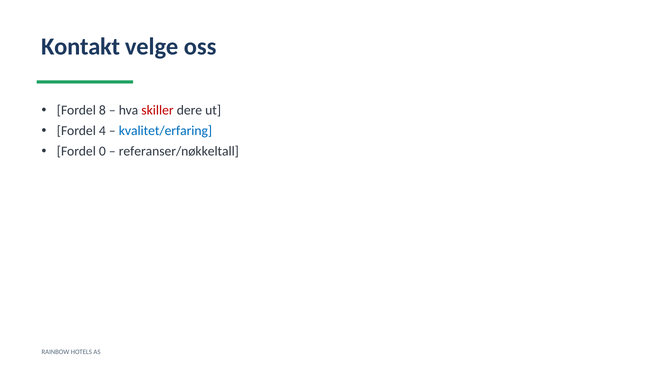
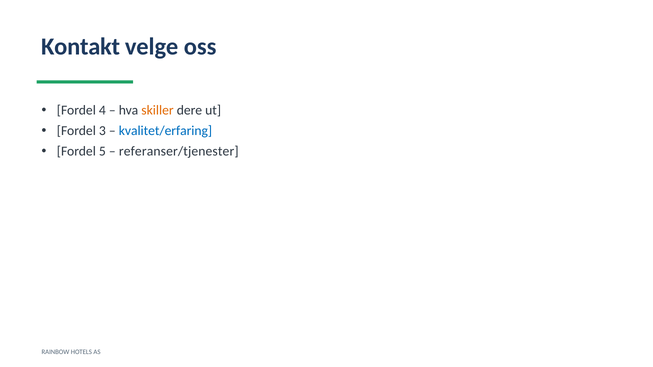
8: 8 -> 4
skiller colour: red -> orange
4: 4 -> 3
0: 0 -> 5
referanser/nøkkeltall: referanser/nøkkeltall -> referanser/tjenester
